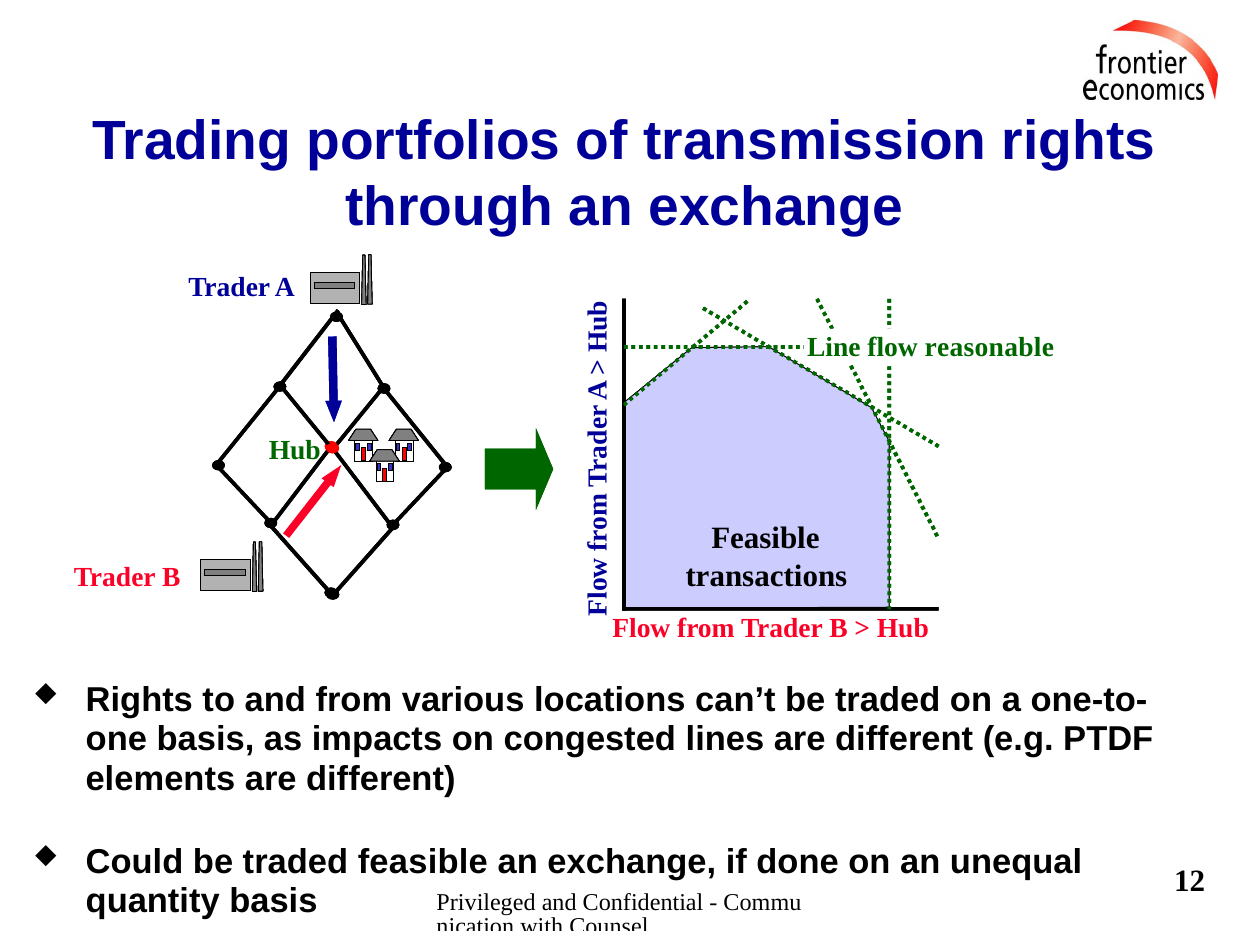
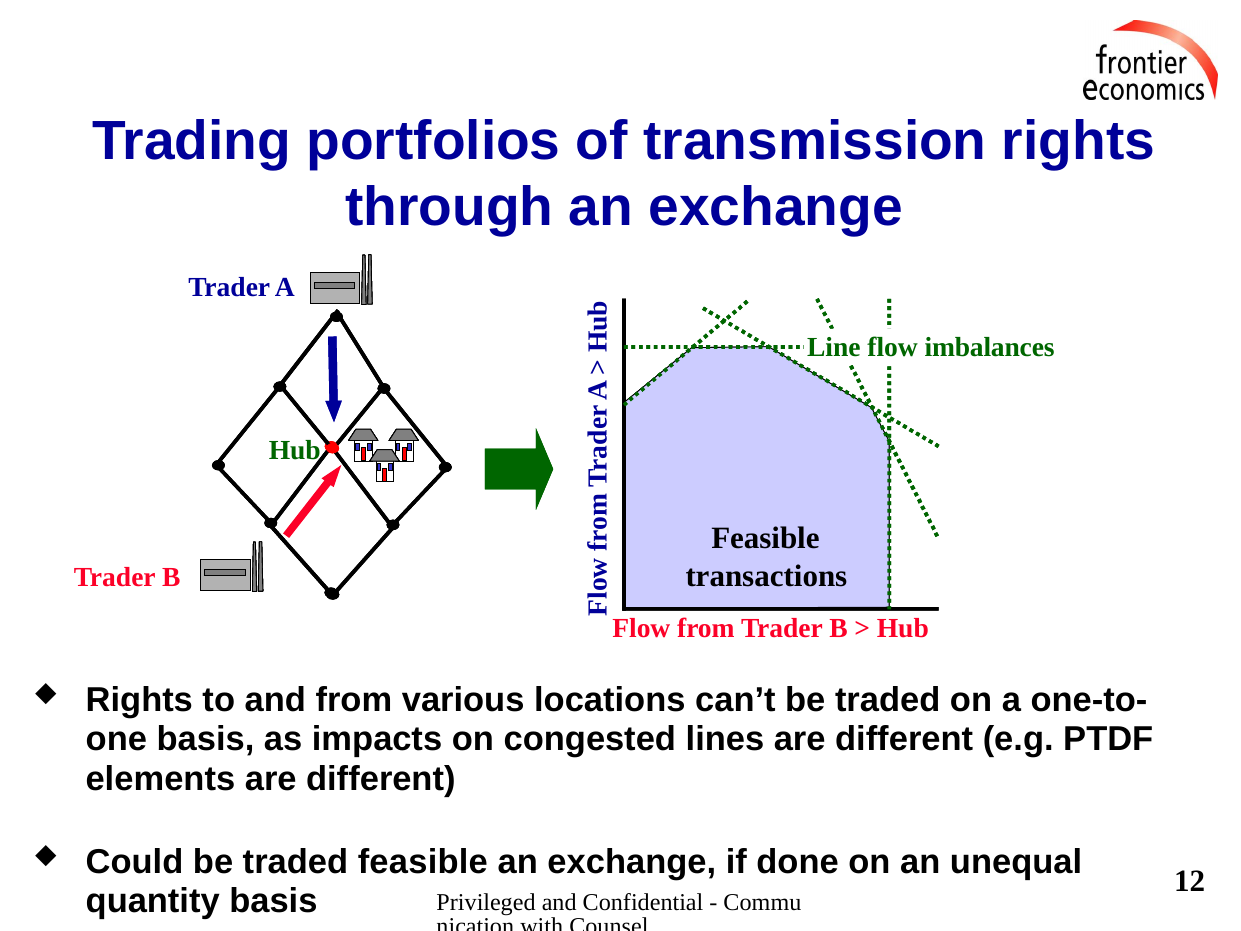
reasonable: reasonable -> imbalances
